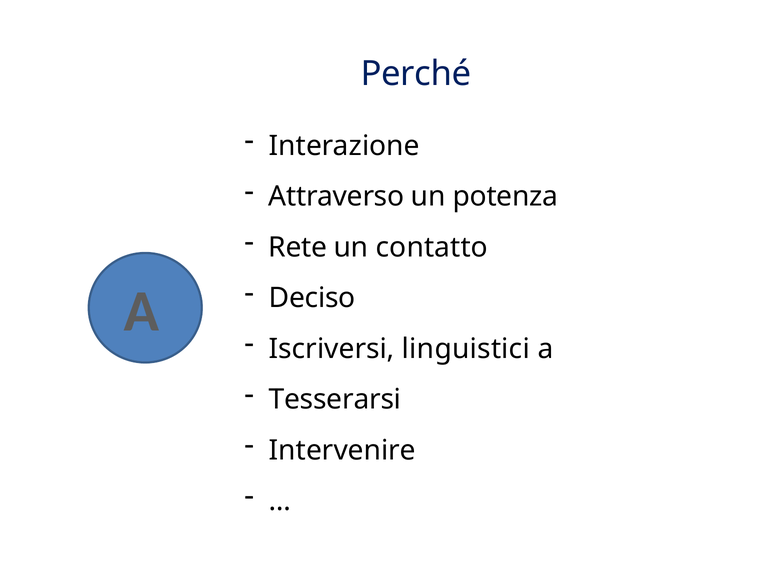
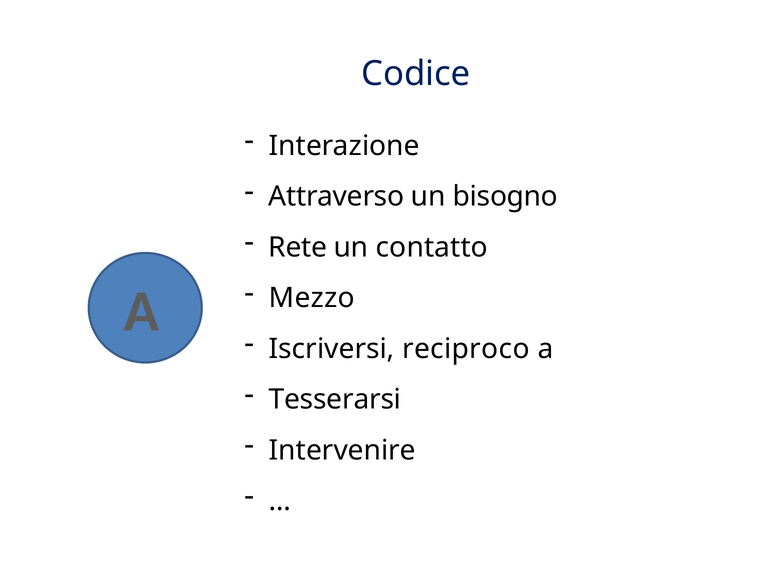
Perché: Perché -> Codice
potenza: potenza -> bisogno
Deciso: Deciso -> Mezzo
linguistici: linguistici -> reciproco
